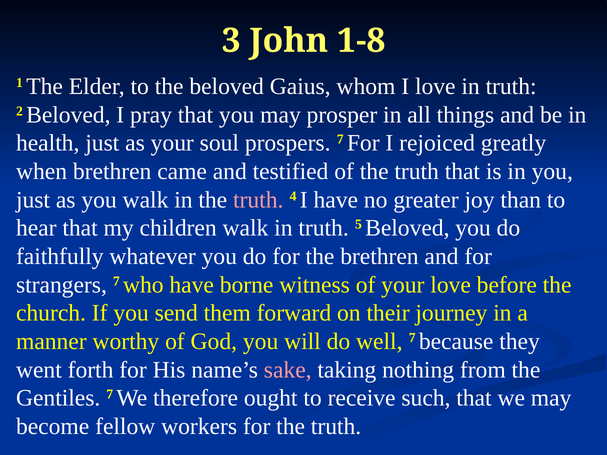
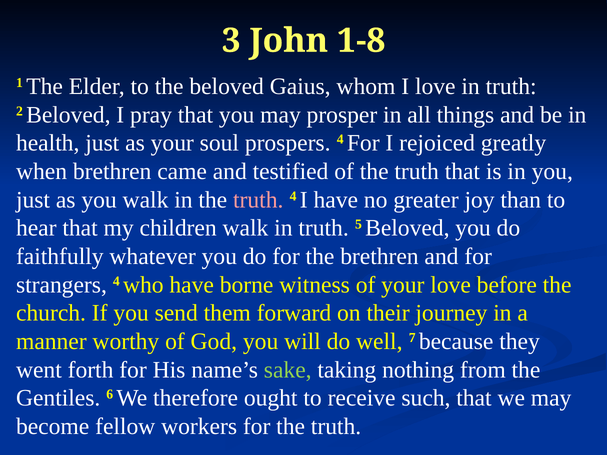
prospers 7: 7 -> 4
strangers 7: 7 -> 4
sake colour: pink -> light green
Gentiles 7: 7 -> 6
